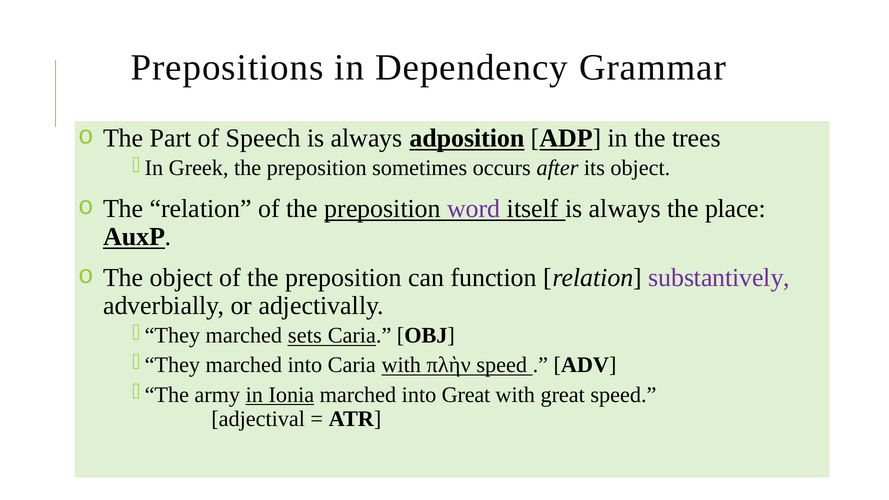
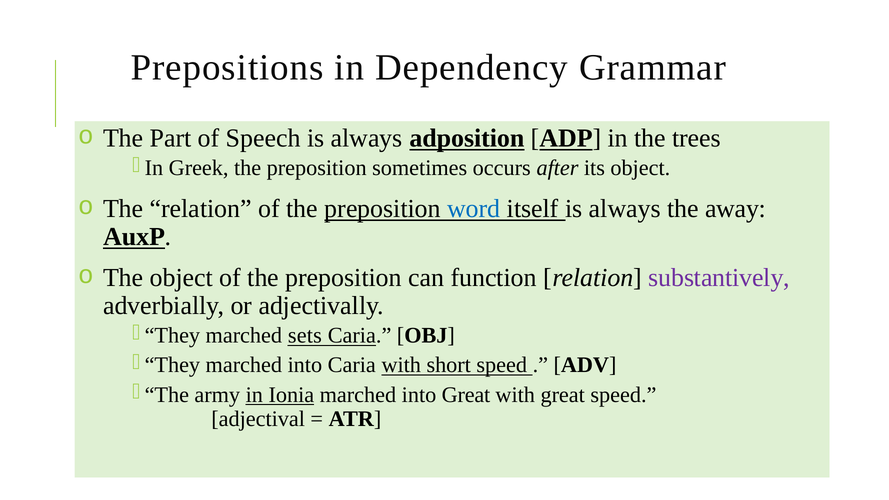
word colour: purple -> blue
place: place -> away
πλὴν: πλὴν -> short
